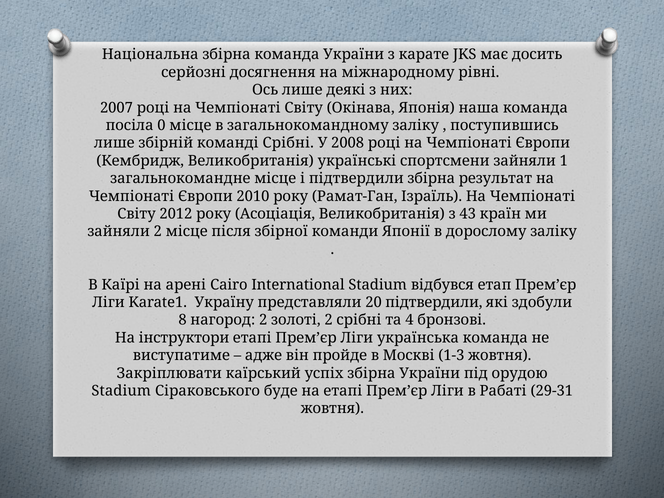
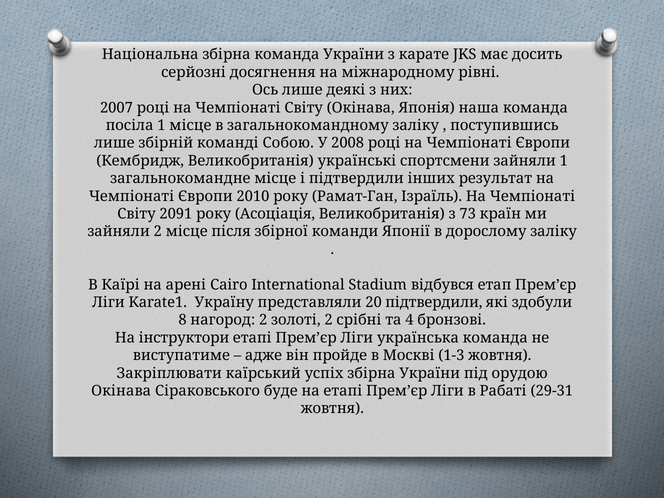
посіла 0: 0 -> 1
команді Срібні: Срібні -> Собою
підтвердили збірна: збірна -> інших
2012: 2012 -> 2091
43: 43 -> 73
Stadium at (121, 391): Stadium -> Окінава
